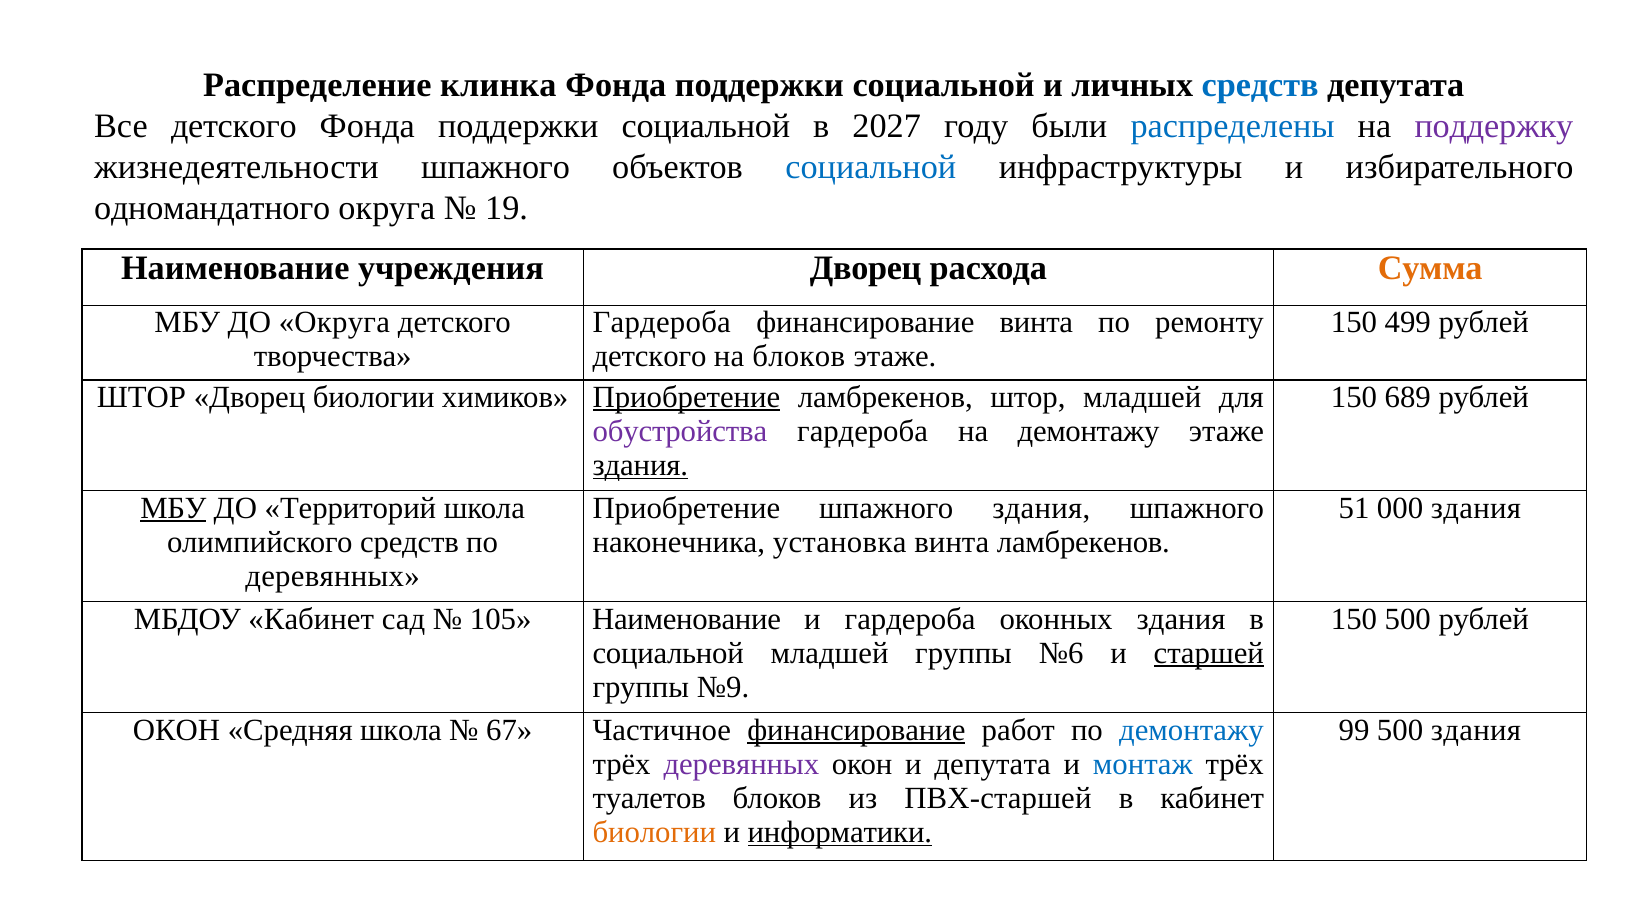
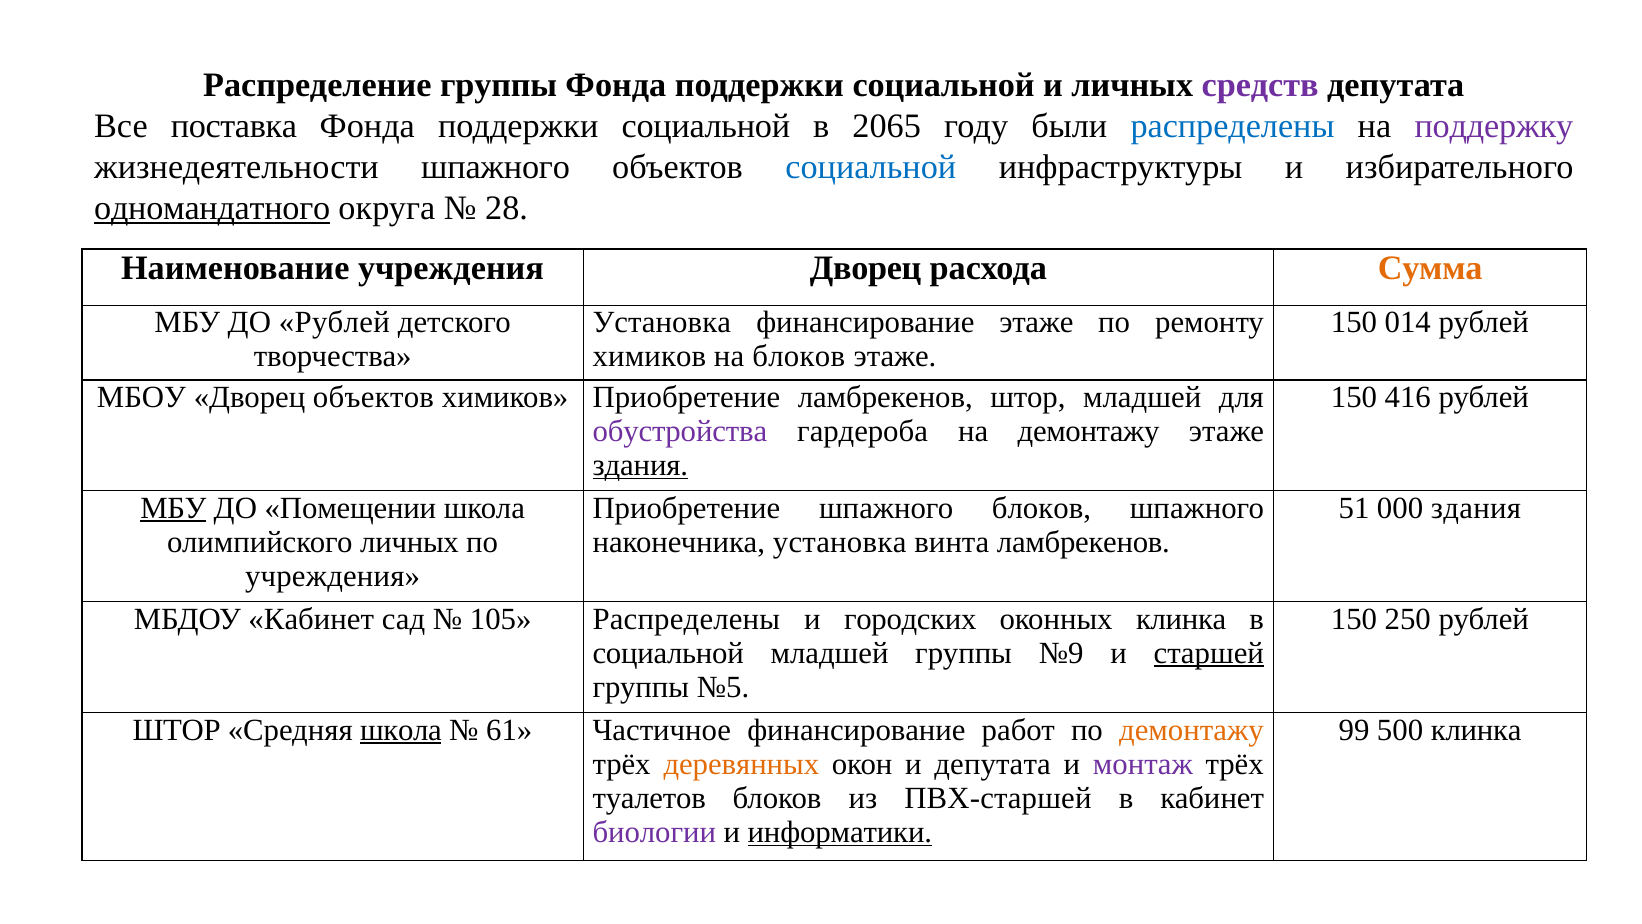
Распределение клинка: клинка -> группы
средств at (1260, 85) colour: blue -> purple
Все детского: детского -> поставка
2027: 2027 -> 2065
одномандатного underline: none -> present
19: 19 -> 28
ДО Округа: Округа -> Рублей
Гардероба at (662, 322): Гардероба -> Установка
финансирование винта: винта -> этаже
499: 499 -> 014
детского at (650, 357): детского -> химиков
ШТОР at (141, 397): ШТОР -> МБОУ
Дворец биологии: биологии -> объектов
Приобретение at (686, 397) underline: present -> none
689: 689 -> 416
Территорий: Территорий -> Помещении
шпажного здания: здания -> блоков
олимпийского средств: средств -> личных
деревянных at (333, 576): деревянных -> учреждения
105 Наименование: Наименование -> Распределены
и гардероба: гардероба -> городских
оконных здания: здания -> клинка
150 500: 500 -> 250
№6: №6 -> №9
№9: №9 -> №5
ОКОН at (176, 730): ОКОН -> ШТОР
школа at (401, 730) underline: none -> present
67: 67 -> 61
финансирование at (856, 730) underline: present -> none
демонтажу at (1191, 730) colour: blue -> orange
500 здания: здания -> клинка
деревянных at (741, 764) colour: purple -> orange
монтаж colour: blue -> purple
биологии at (654, 832) colour: orange -> purple
